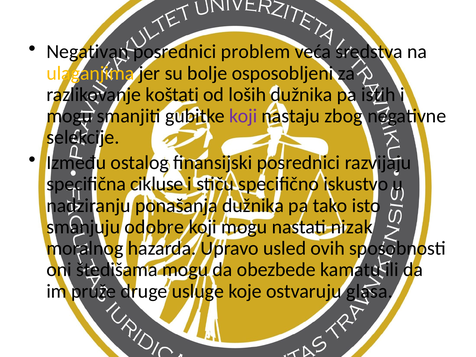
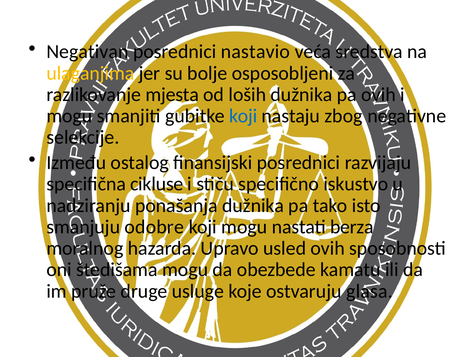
problem: problem -> nastavio
koštati: koštati -> mjesta
pa istih: istih -> ovih
koji at (243, 116) colour: purple -> blue
nizak: nizak -> berza
